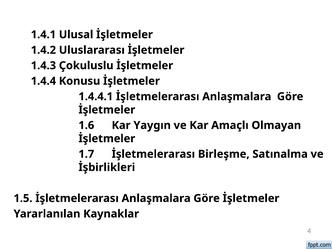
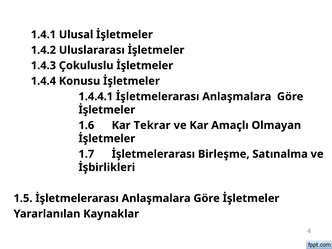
Yaygın: Yaygın -> Tekrar
